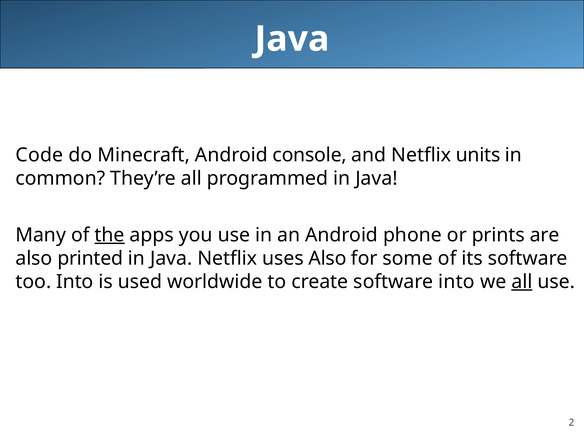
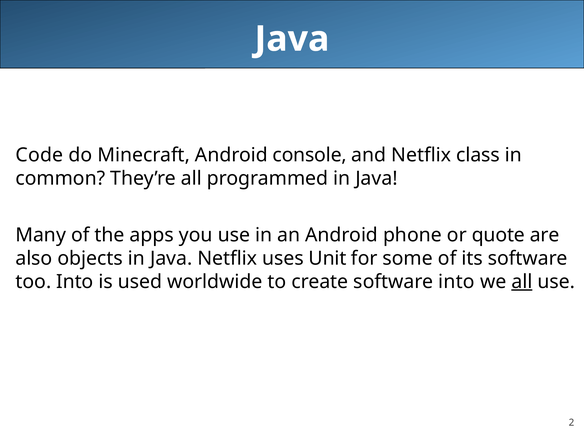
units: units -> class
the underline: present -> none
prints: prints -> quote
printed: printed -> objects
uses Also: Also -> Unit
